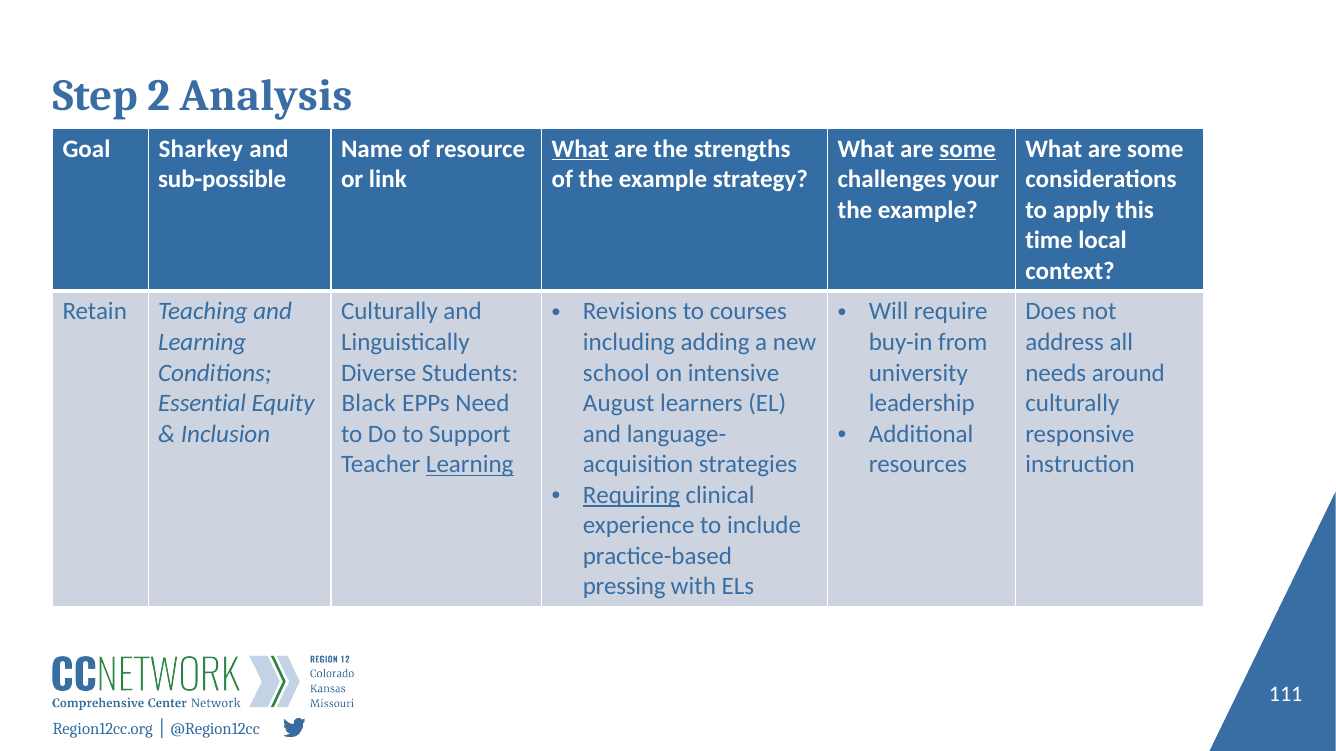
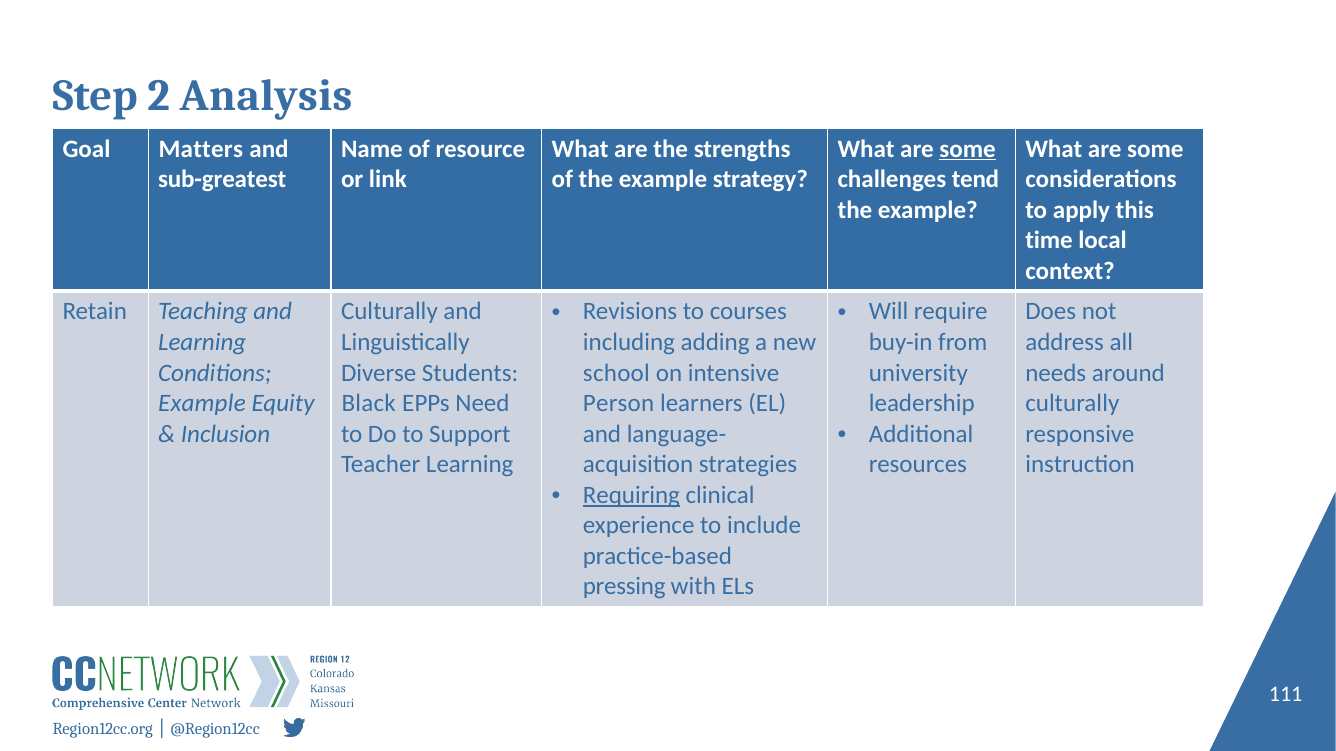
Sharkey: Sharkey -> Matters
What at (580, 149) underline: present -> none
sub-possible: sub-possible -> sub-greatest
your: your -> tend
Essential at (202, 404): Essential -> Example
August: August -> Person
Learning at (470, 465) underline: present -> none
